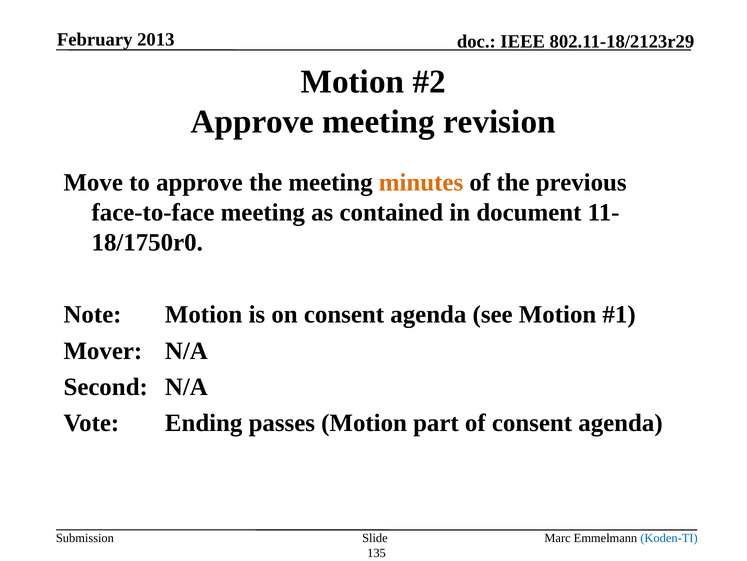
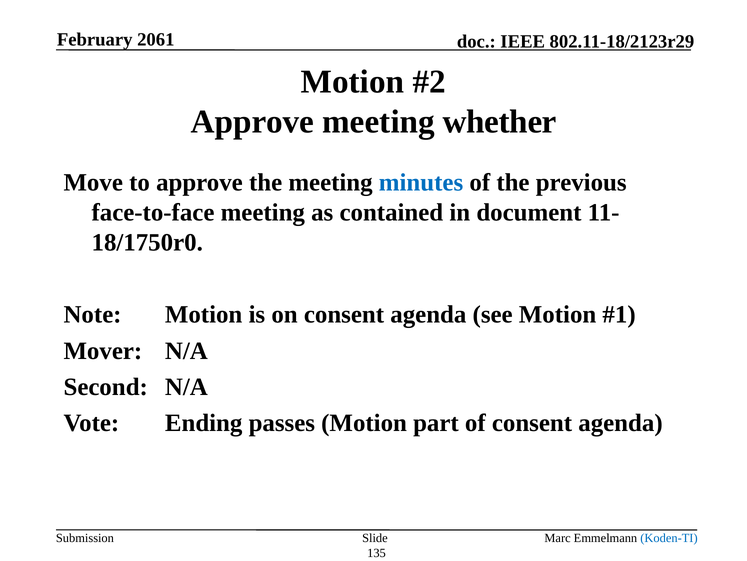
2013: 2013 -> 2061
revision: revision -> whether
minutes colour: orange -> blue
